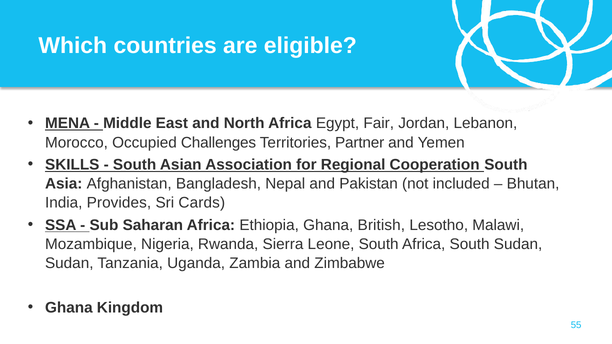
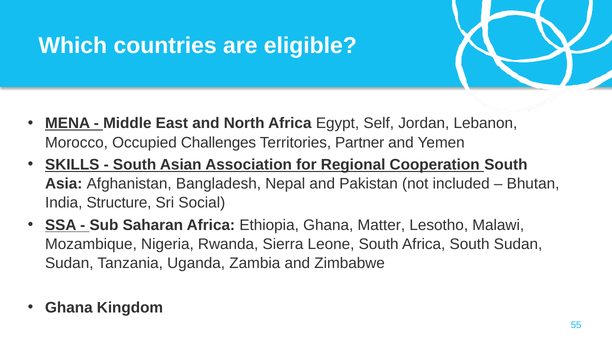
Fair: Fair -> Self
Provides: Provides -> Structure
Cards: Cards -> Social
British: British -> Matter
